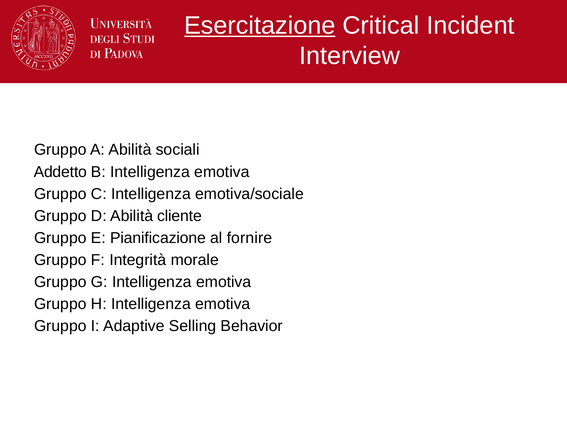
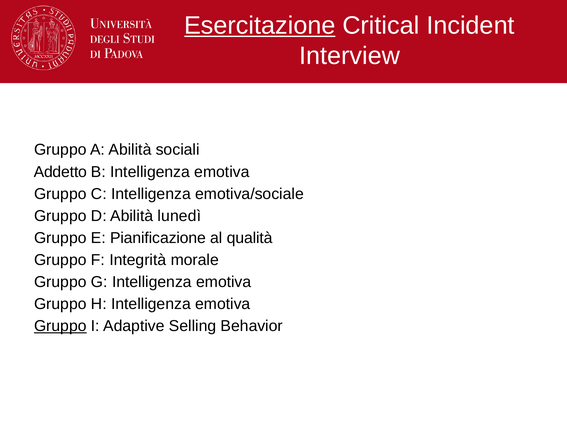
cliente: cliente -> lunedì
fornire: fornire -> qualità
Gruppo at (60, 326) underline: none -> present
